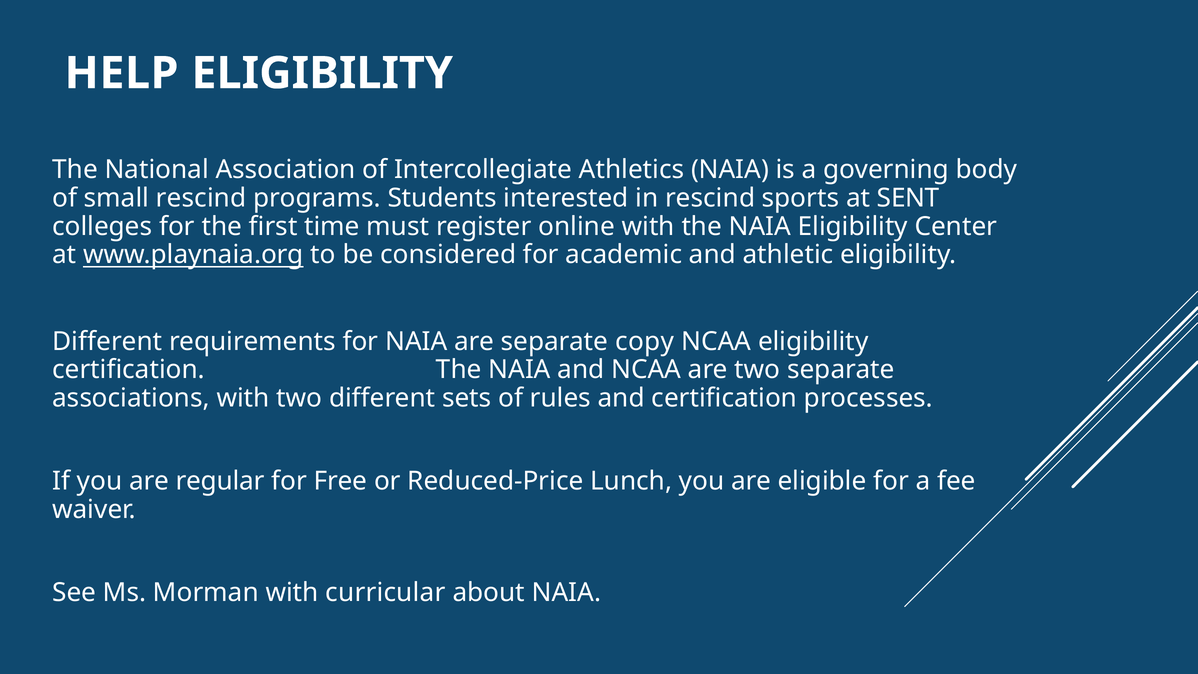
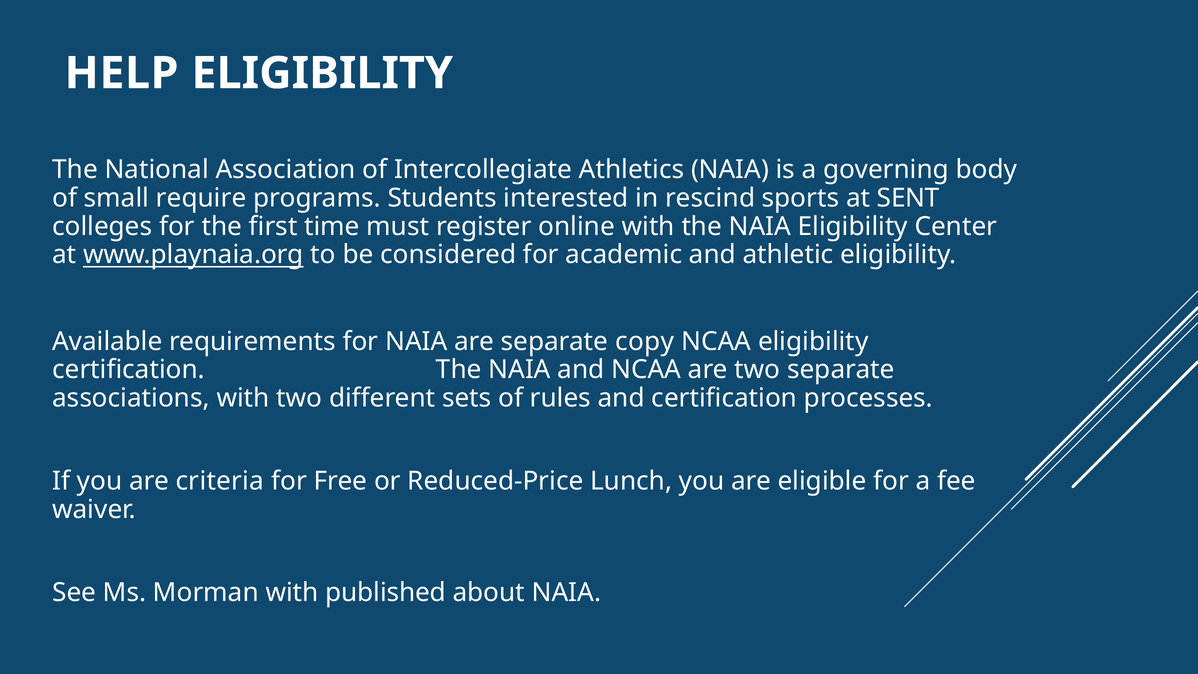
small rescind: rescind -> require
Different at (107, 341): Different -> Available
regular: regular -> criteria
curricular: curricular -> published
